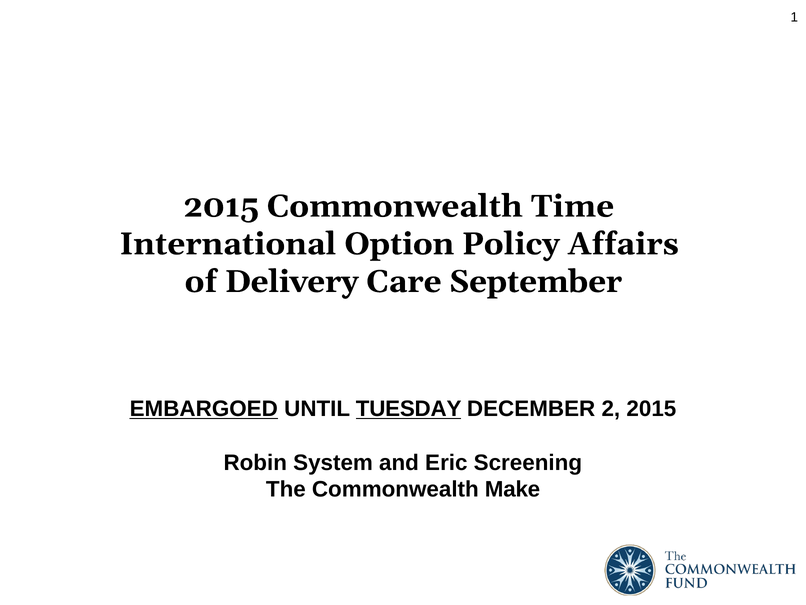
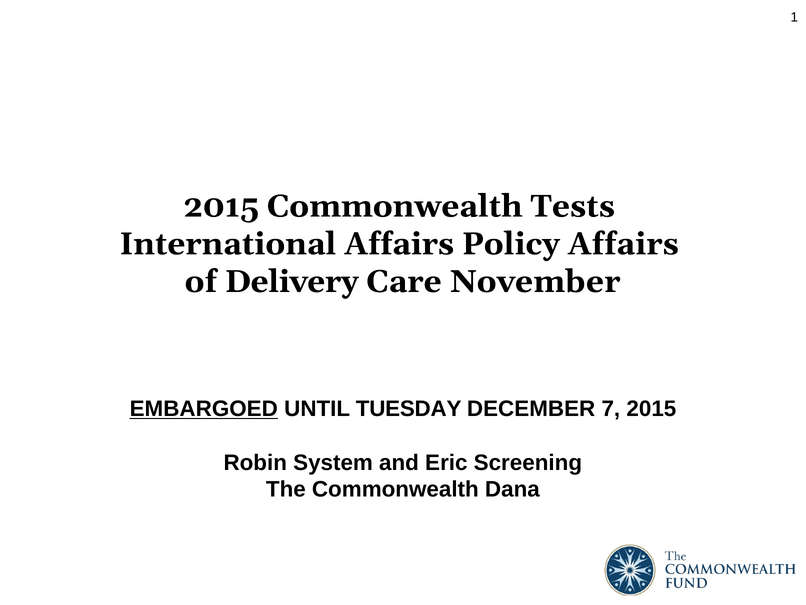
Time: Time -> Tests
International Option: Option -> Affairs
September: September -> November
TUESDAY underline: present -> none
2: 2 -> 7
Make: Make -> Dana
